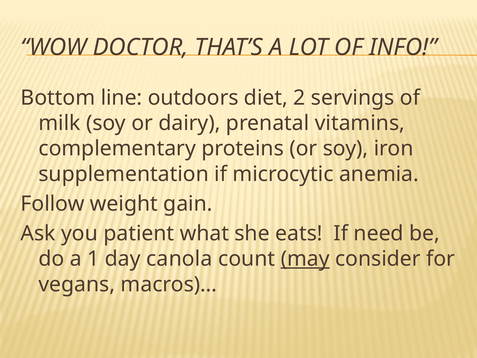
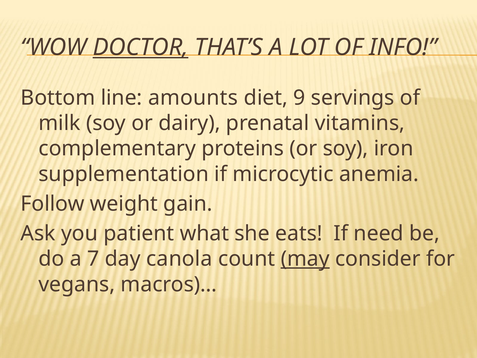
DOCTOR underline: none -> present
outdoors: outdoors -> amounts
2: 2 -> 9
1: 1 -> 7
